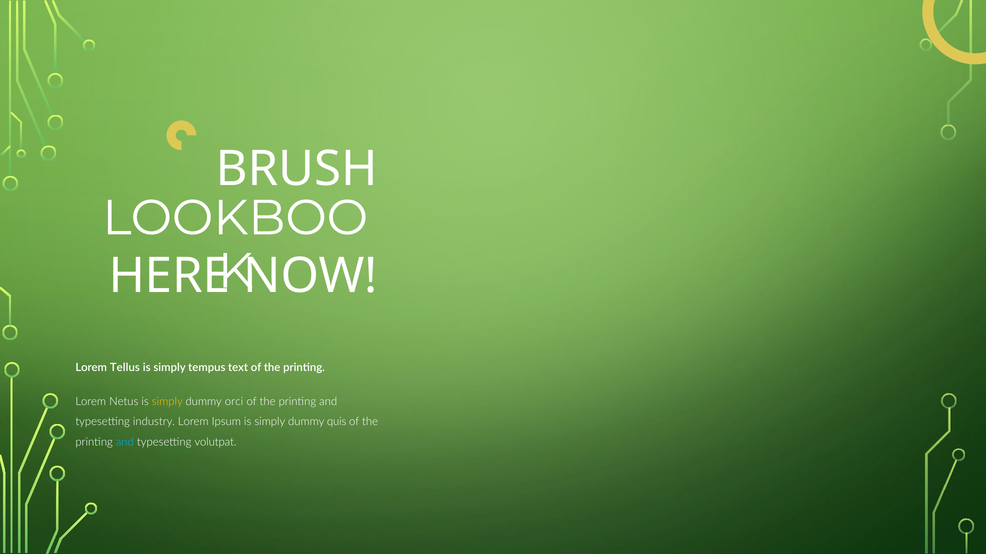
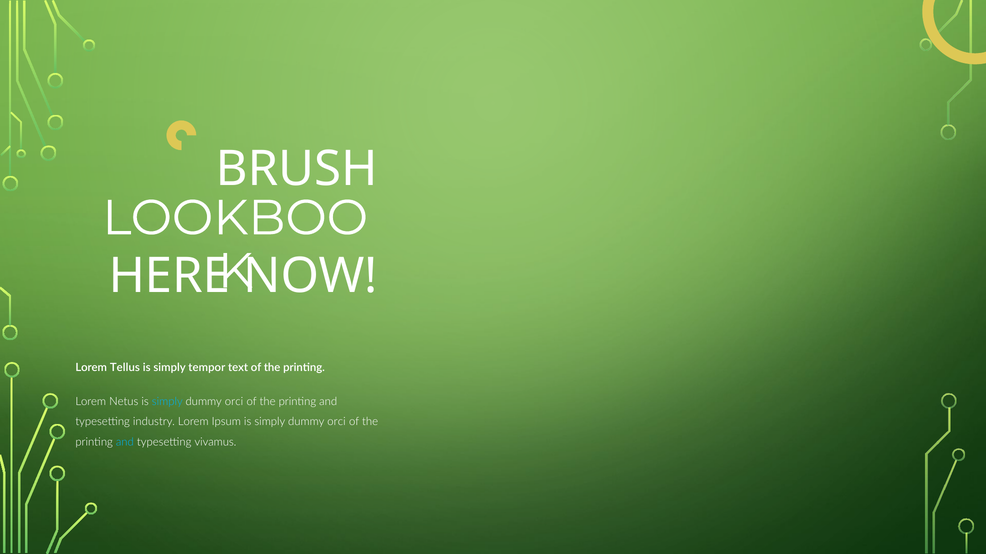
tempus: tempus -> tempor
simply at (167, 402) colour: yellow -> light blue
quis at (337, 422): quis -> orci
volutpat: volutpat -> vivamus
